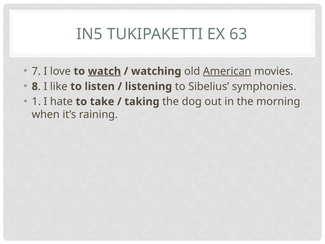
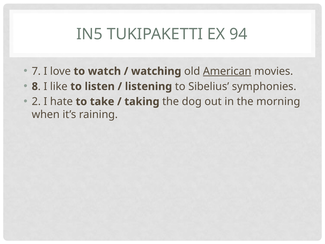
63: 63 -> 94
watch underline: present -> none
1: 1 -> 2
